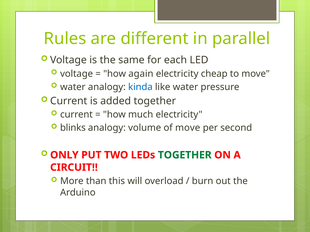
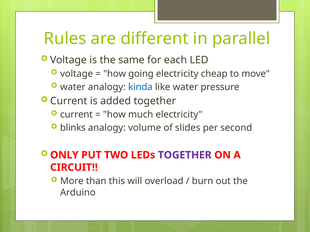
again: again -> going
of move: move -> slides
TOGETHER at (185, 155) colour: green -> purple
